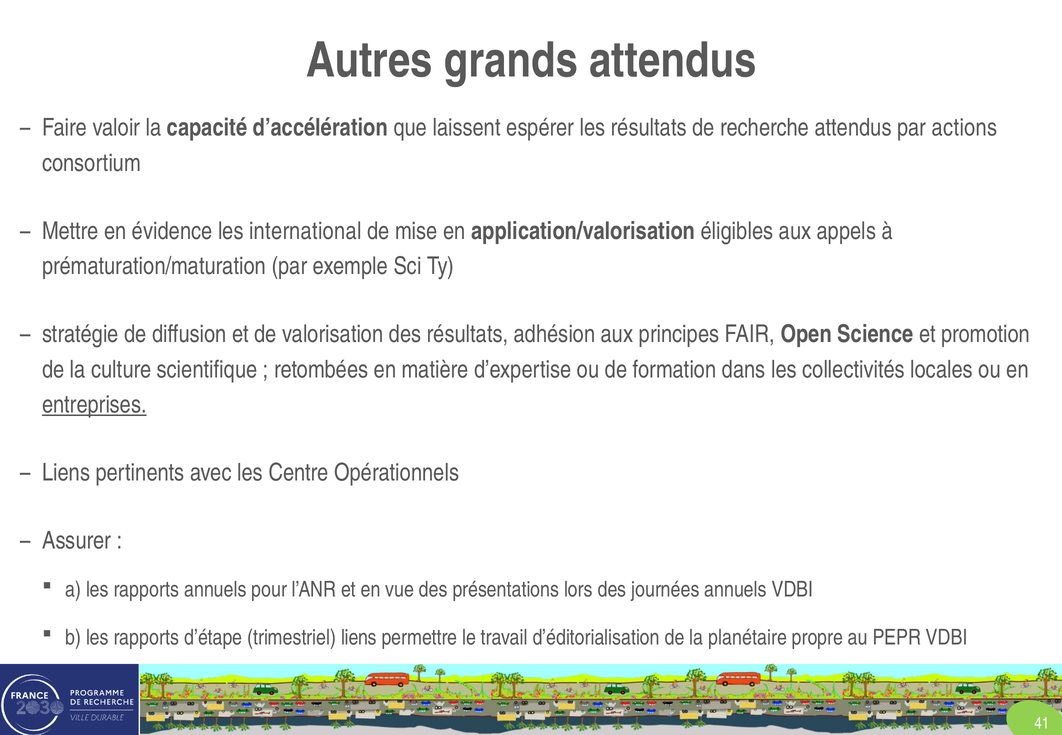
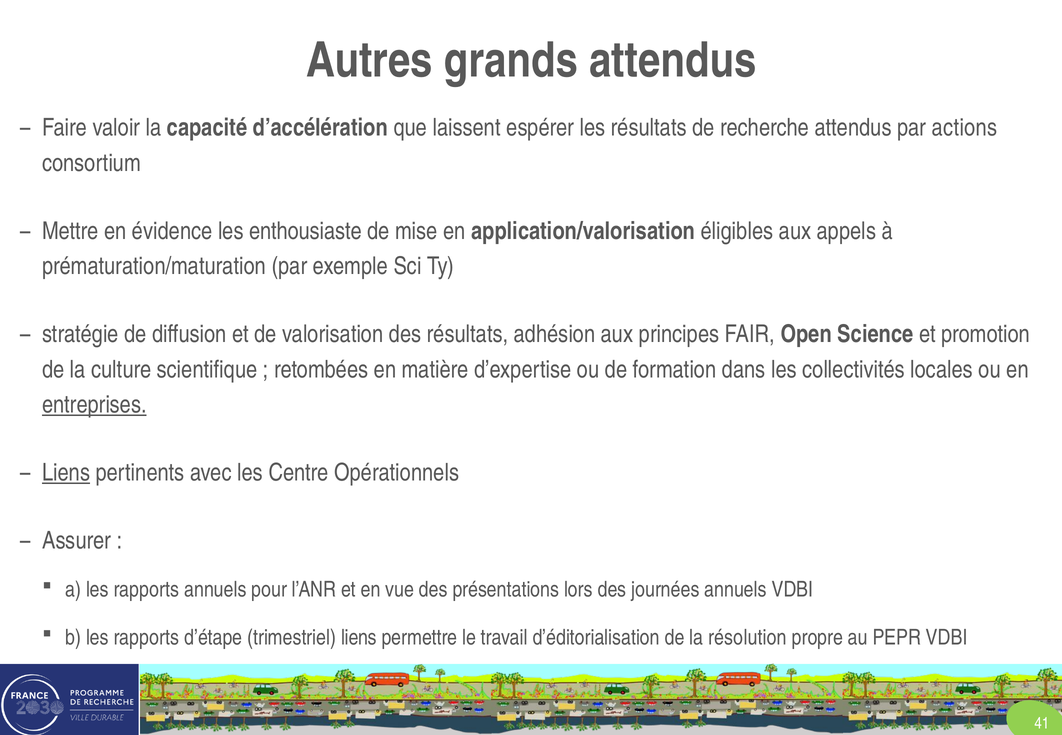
international: international -> enthousiaste
Liens at (66, 473) underline: none -> present
planétaire: planétaire -> résolution
